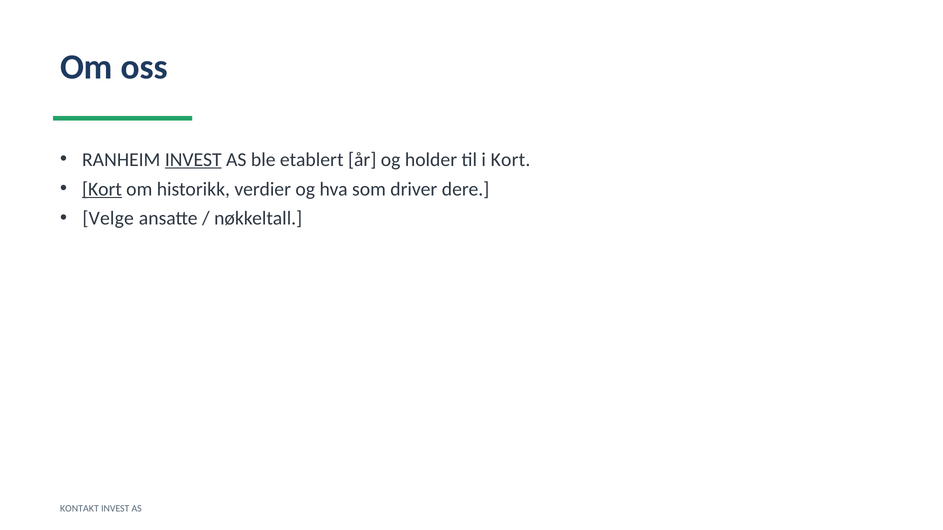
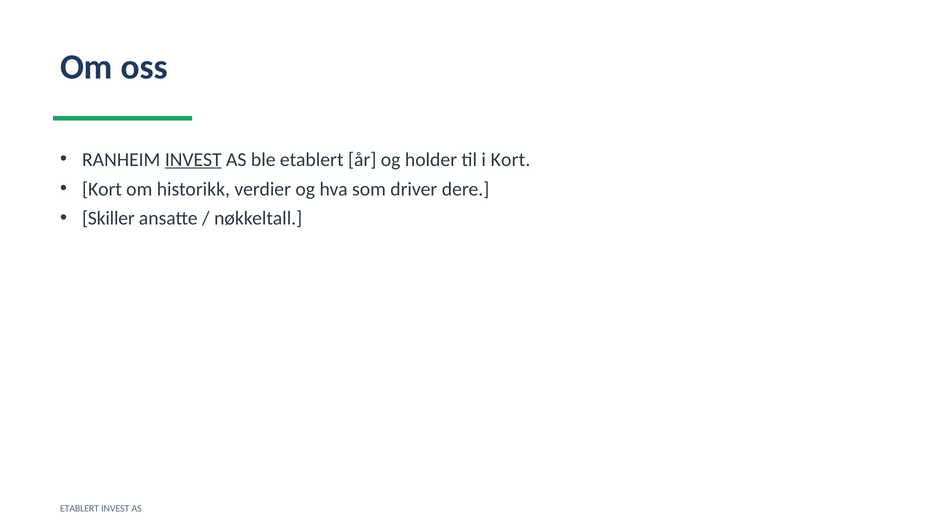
Kort at (102, 189) underline: present -> none
Velge: Velge -> Skiller
KONTAKT at (79, 509): KONTAKT -> ETABLERT
